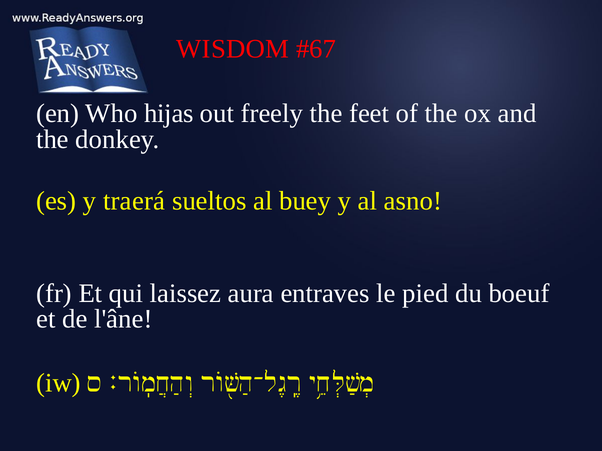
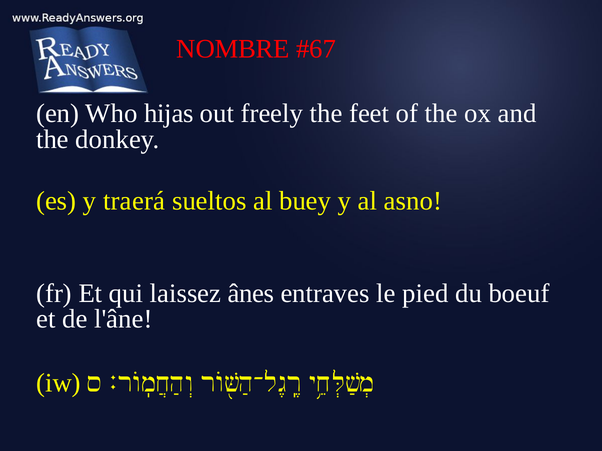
WISDOM: WISDOM -> NOMBRE
aura: aura -> ânes
